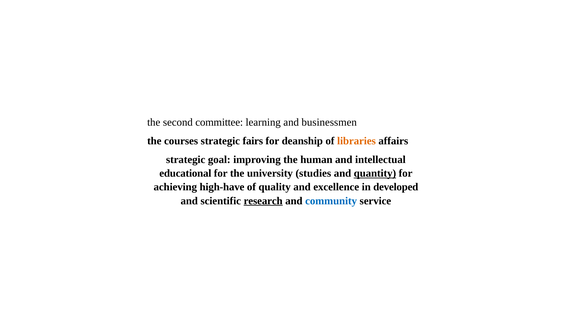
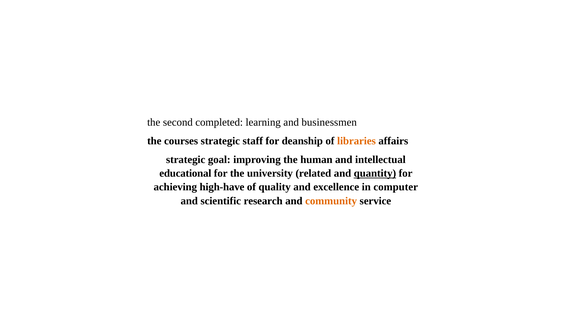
committee: committee -> completed
fairs: fairs -> staff
studies: studies -> related
developed: developed -> computer
research underline: present -> none
community colour: blue -> orange
